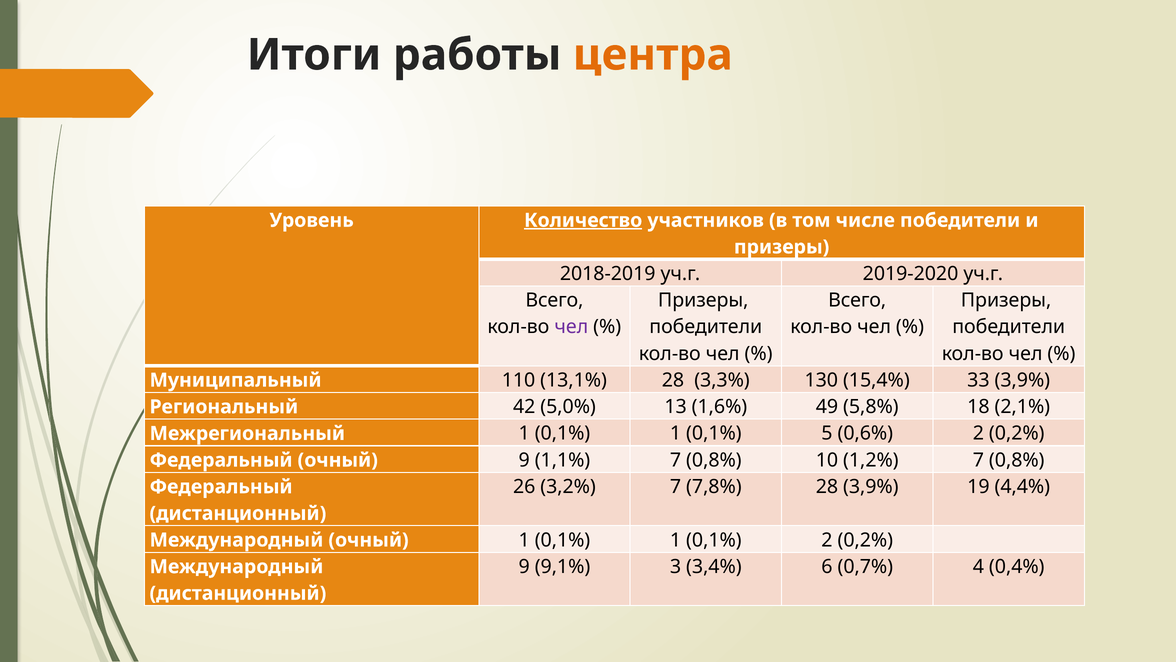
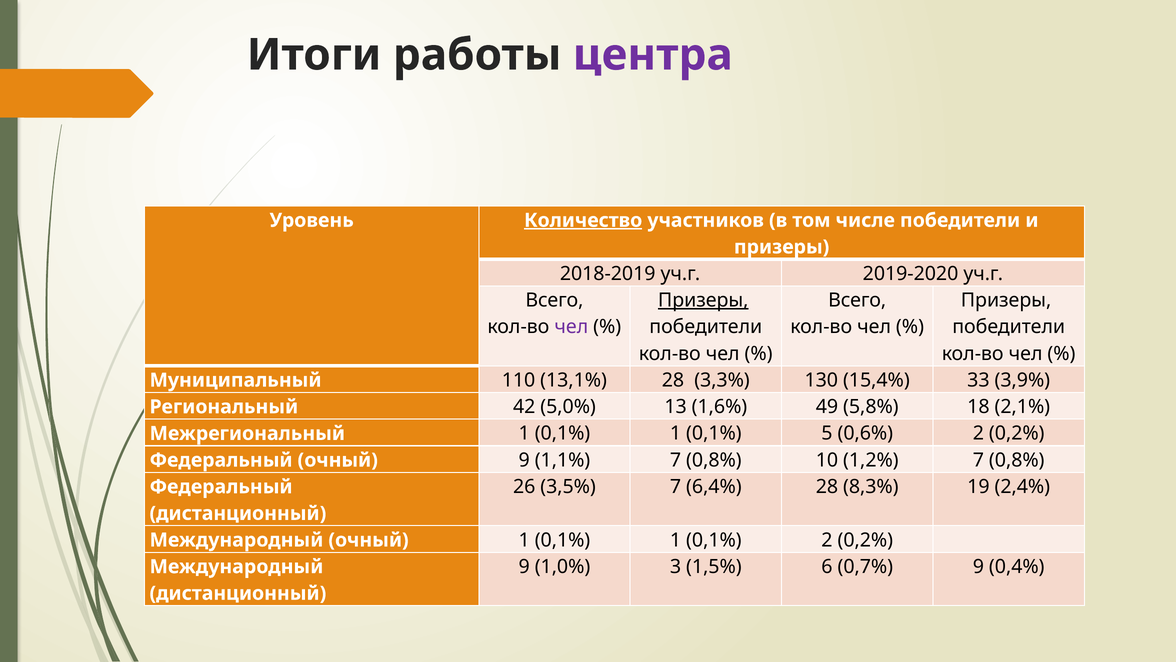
центра colour: orange -> purple
Призеры at (703, 300) underline: none -> present
3,2%: 3,2% -> 3,5%
7,8%: 7,8% -> 6,4%
28 3,9%: 3,9% -> 8,3%
4,4%: 4,4% -> 2,4%
9,1%: 9,1% -> 1,0%
3,4%: 3,4% -> 1,5%
0,7% 4: 4 -> 9
